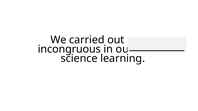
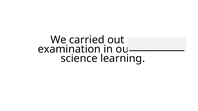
incongruous: incongruous -> examination
